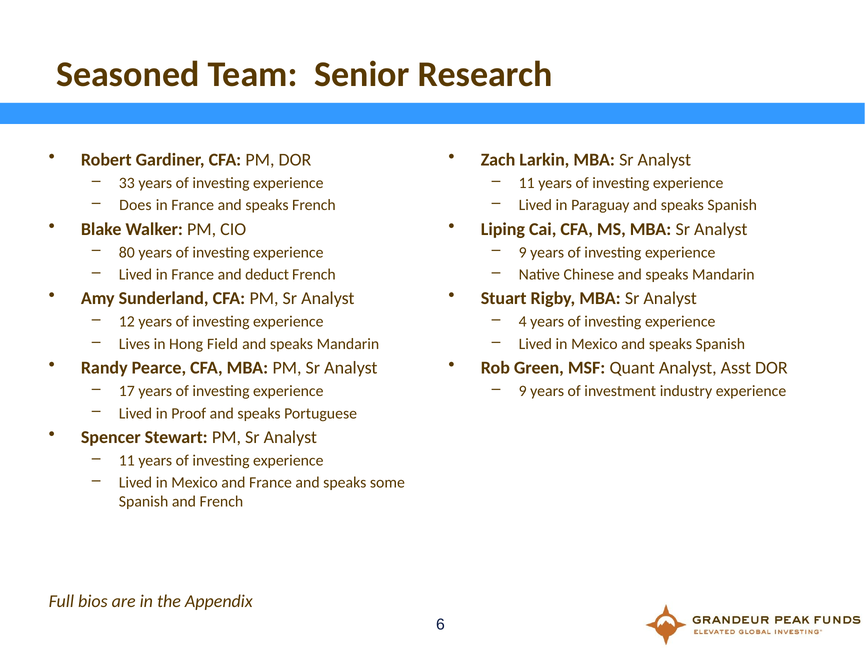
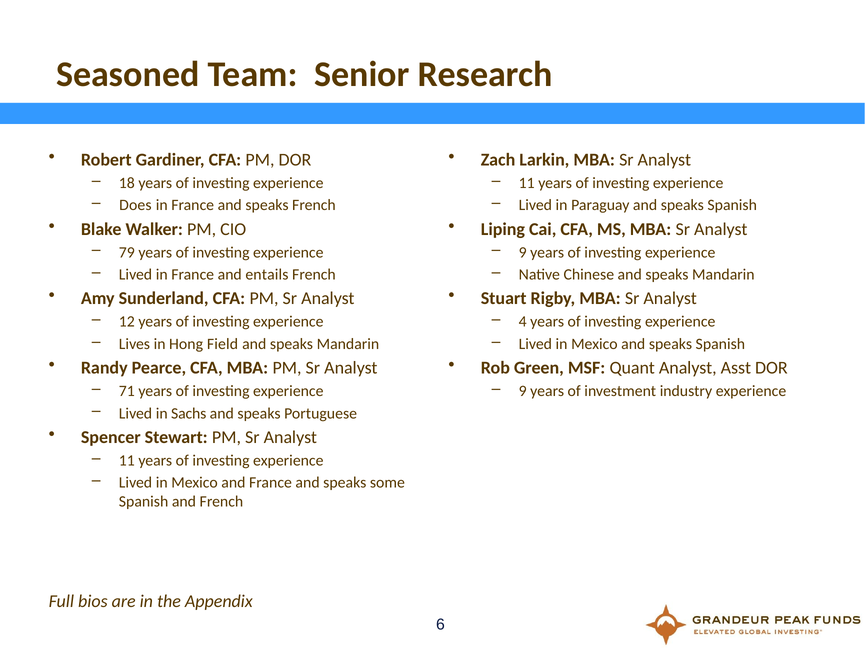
33: 33 -> 18
80: 80 -> 79
deduct: deduct -> entails
17: 17 -> 71
Proof: Proof -> Sachs
